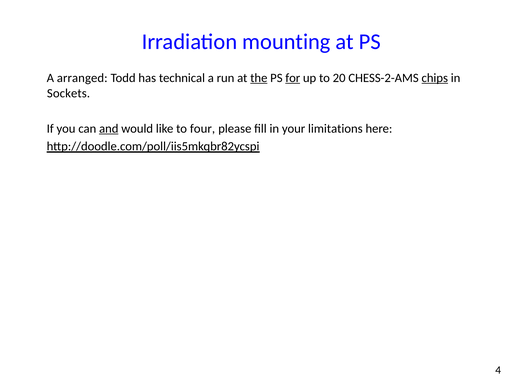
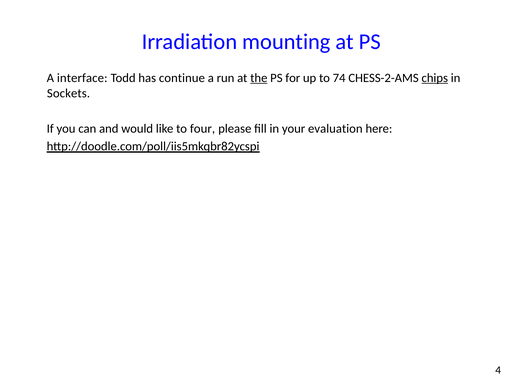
arranged: arranged -> interface
technical: technical -> continue
for underline: present -> none
20: 20 -> 74
and underline: present -> none
limitations: limitations -> evaluation
